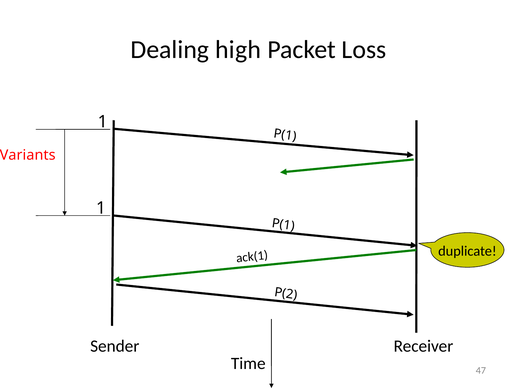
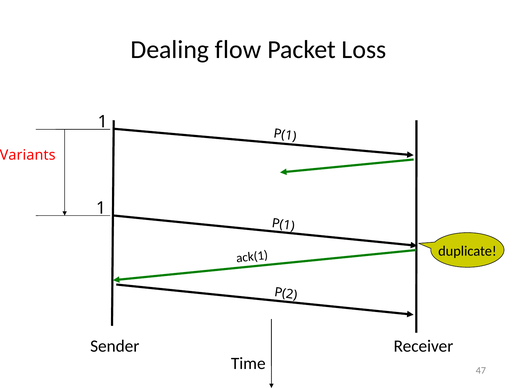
high: high -> flow
